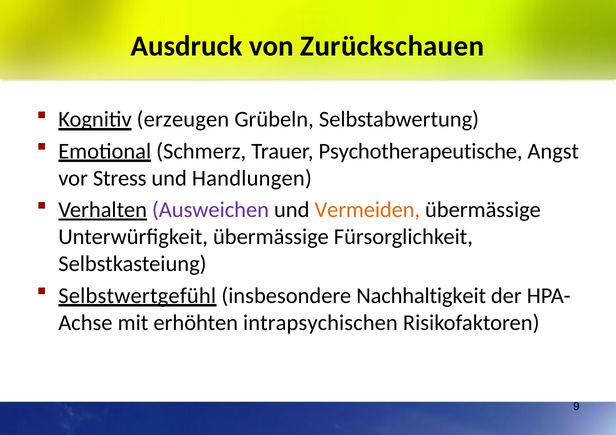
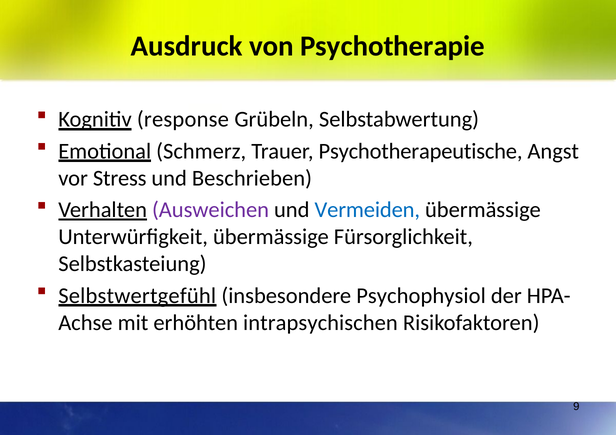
Zurückschauen: Zurückschauen -> Psychotherapie
erzeugen: erzeugen -> response
Handlungen: Handlungen -> Beschrieben
Vermeiden colour: orange -> blue
Nachhaltigkeit: Nachhaltigkeit -> Psychophysiol
